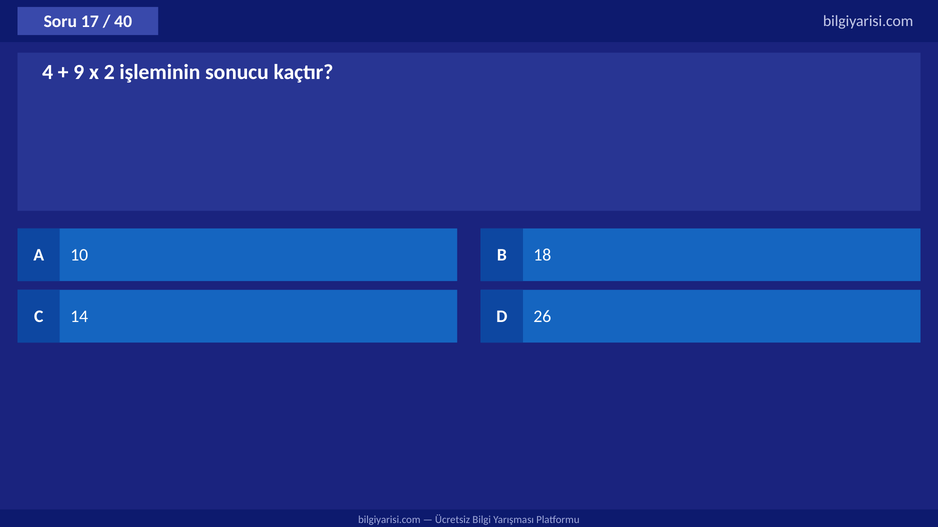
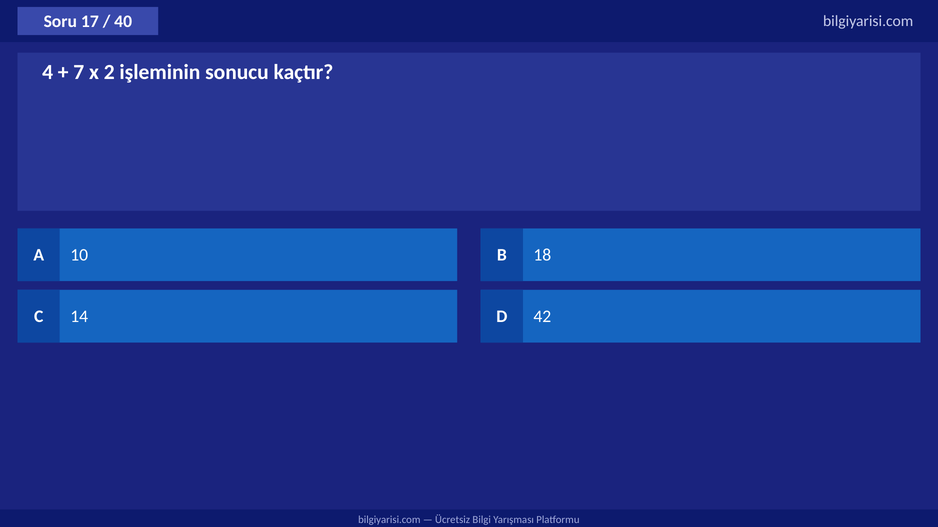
9: 9 -> 7
26: 26 -> 42
